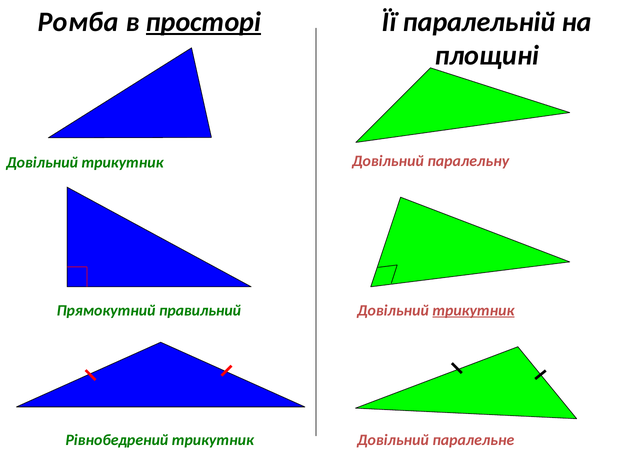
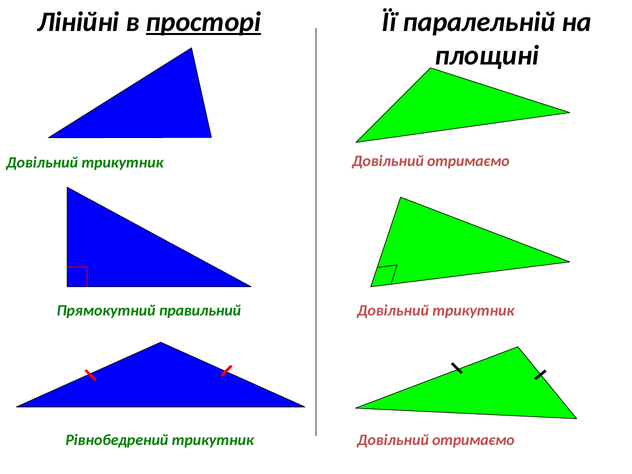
Ромба: Ромба -> Лінійні
Довільний трикутник Довільний паралельну: паралельну -> отримаємо
трикутник at (473, 310) underline: present -> none
Рівнобедрений трикутник Довільний паралельне: паралельне -> отримаємо
